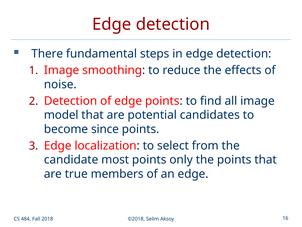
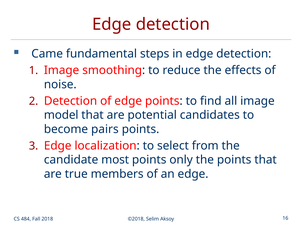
There: There -> Came
since: since -> pairs
